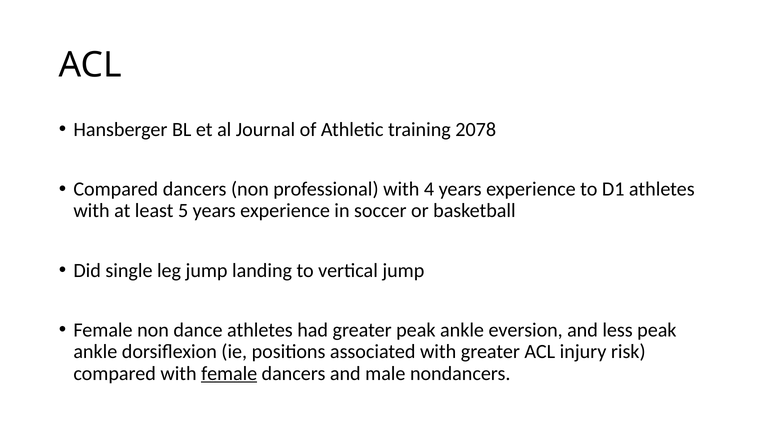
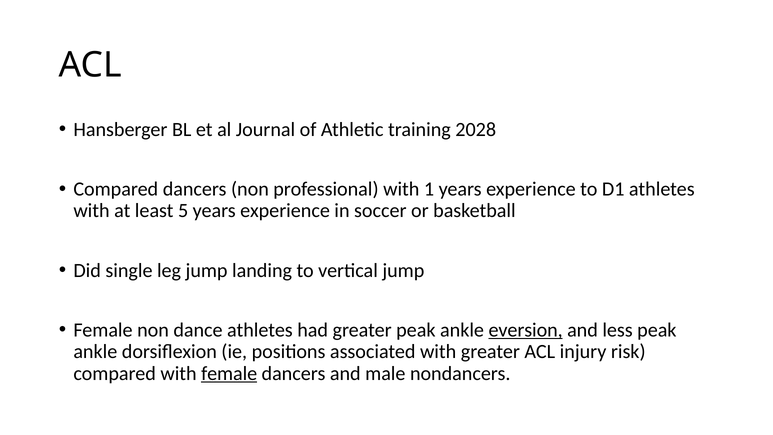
2078: 2078 -> 2028
4: 4 -> 1
eversion underline: none -> present
